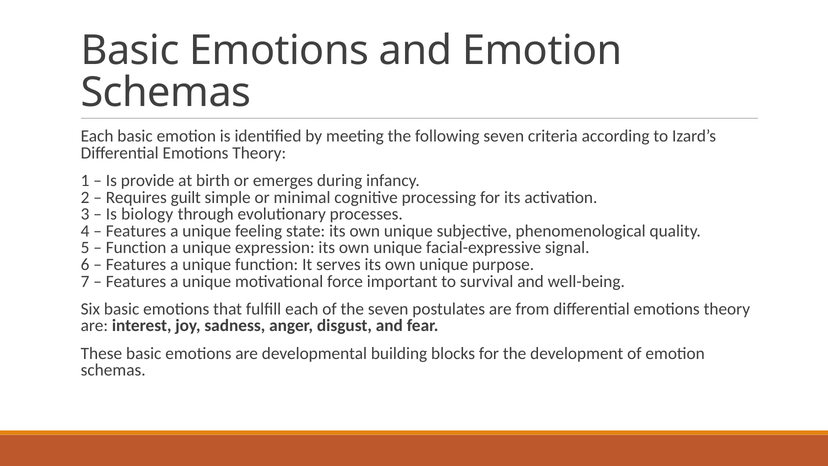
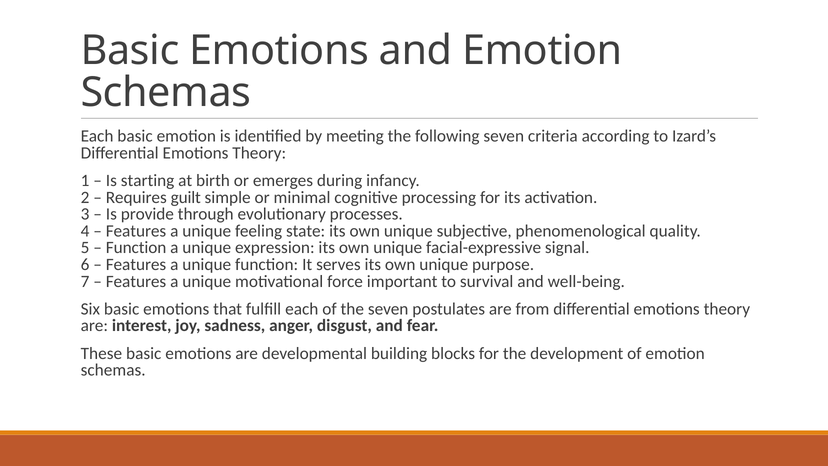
provide: provide -> starting
biology: biology -> provide
